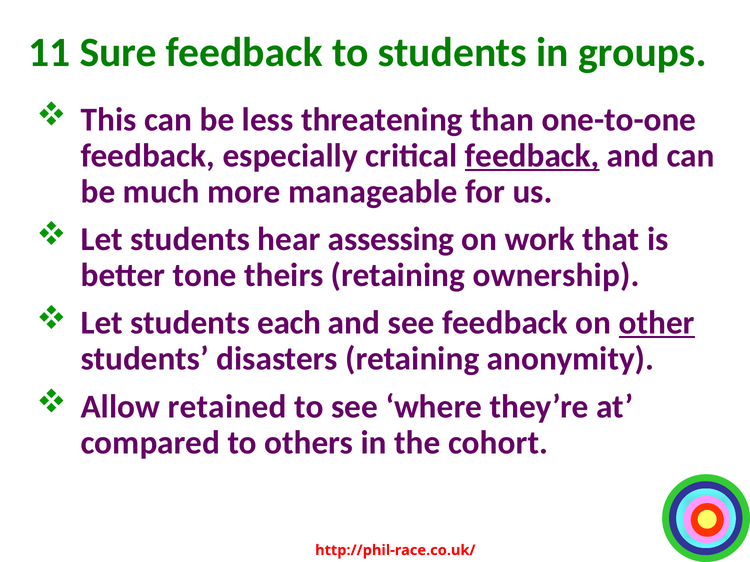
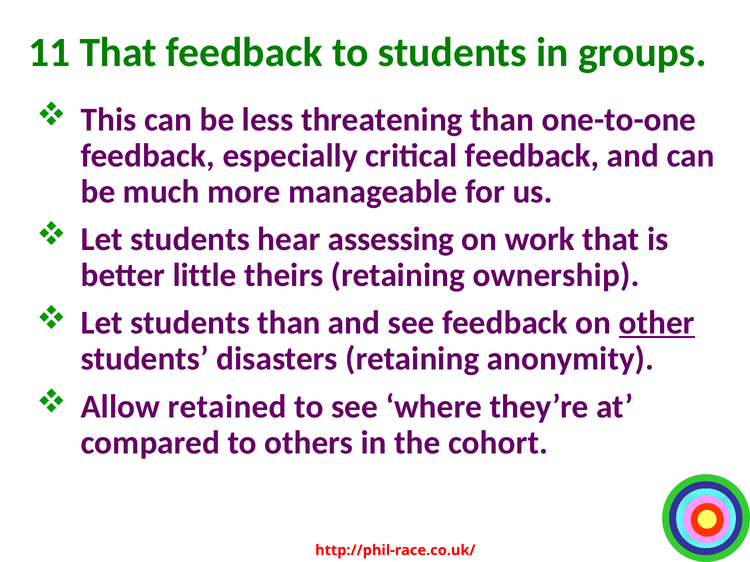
11 Sure: Sure -> That
feedback at (532, 156) underline: present -> none
tone: tone -> little
students each: each -> than
